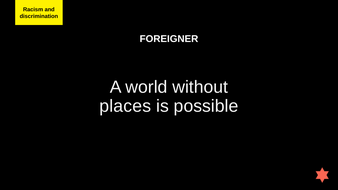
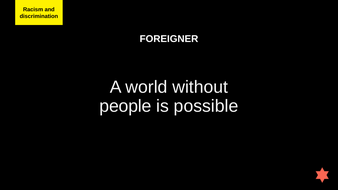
places: places -> people
